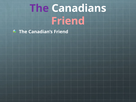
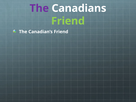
Friend at (68, 21) colour: pink -> light green
